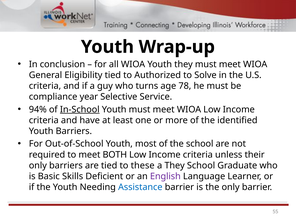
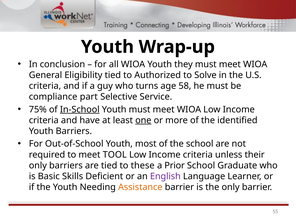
78: 78 -> 58
year: year -> part
94%: 94% -> 75%
one underline: none -> present
BOTH: BOTH -> TOOL
a They: They -> Prior
Assistance colour: blue -> orange
